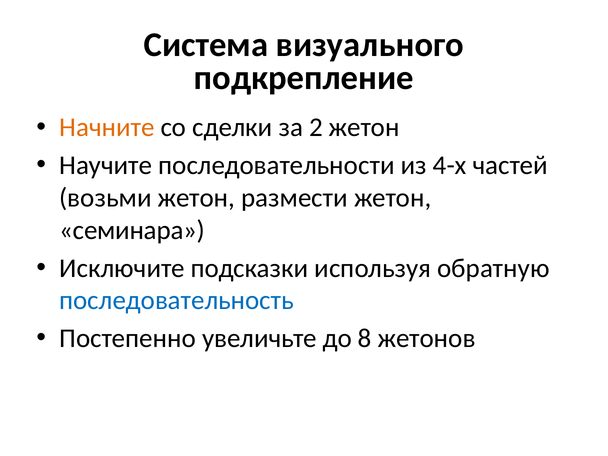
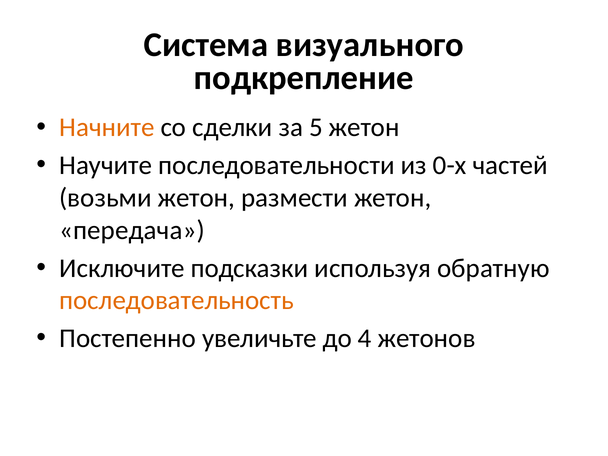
2: 2 -> 5
4-х: 4-х -> 0-х
семинара: семинара -> передача
последовательность colour: blue -> orange
8: 8 -> 4
